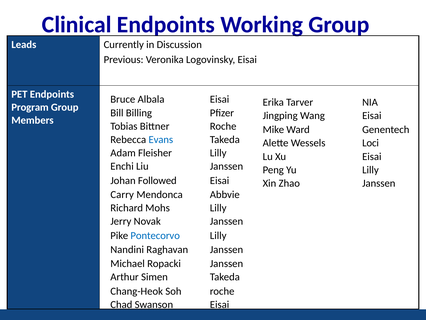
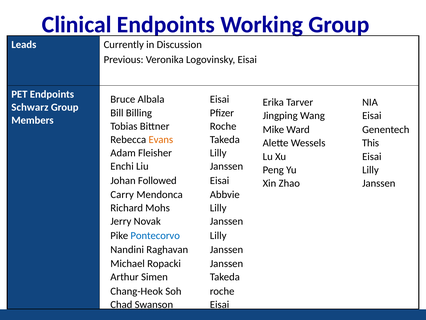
Program: Program -> Schwarz
Evans colour: blue -> orange
Loci: Loci -> This
